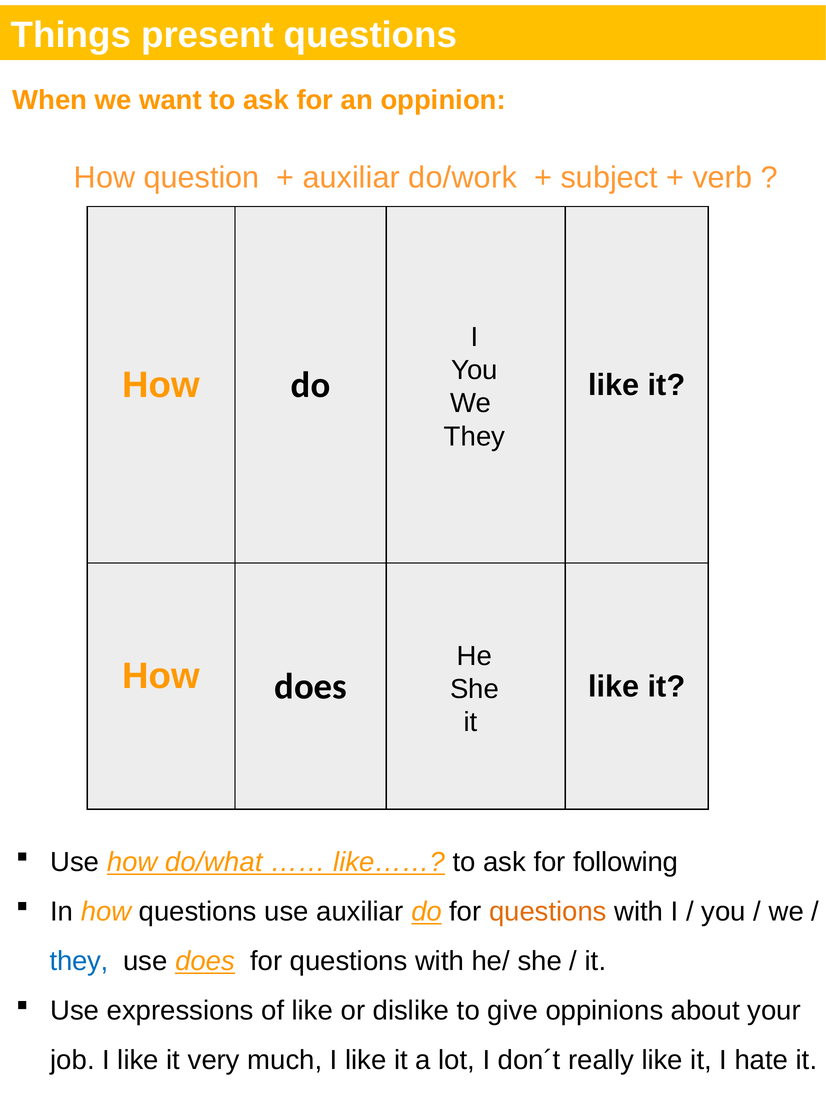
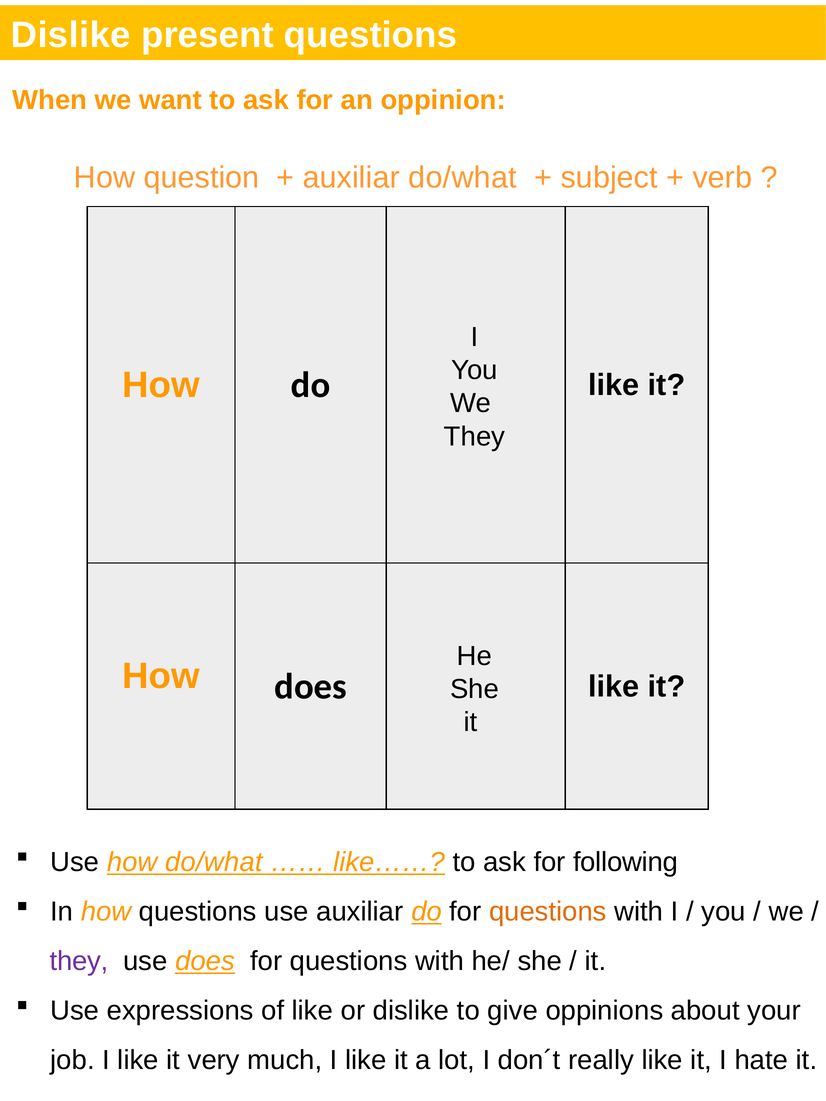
Things at (71, 35): Things -> Dislike
auxiliar do/work: do/work -> do/what
they at (79, 961) colour: blue -> purple
